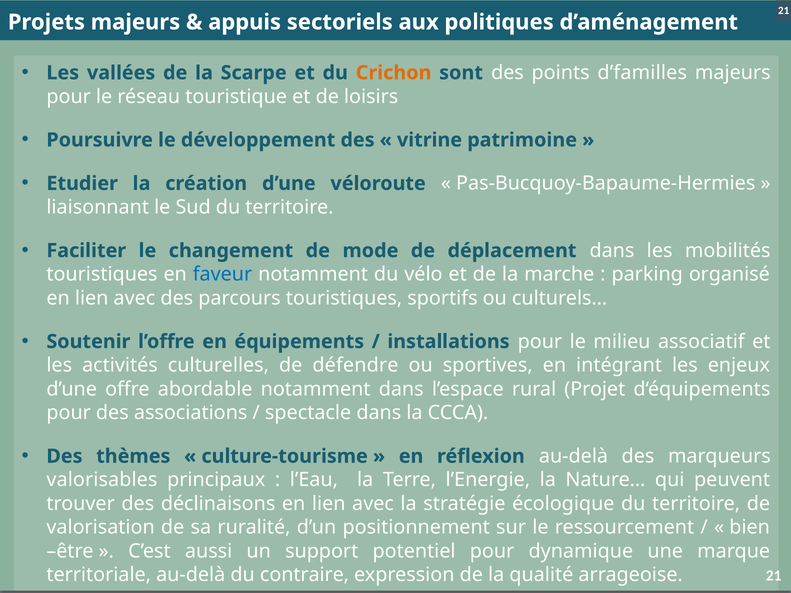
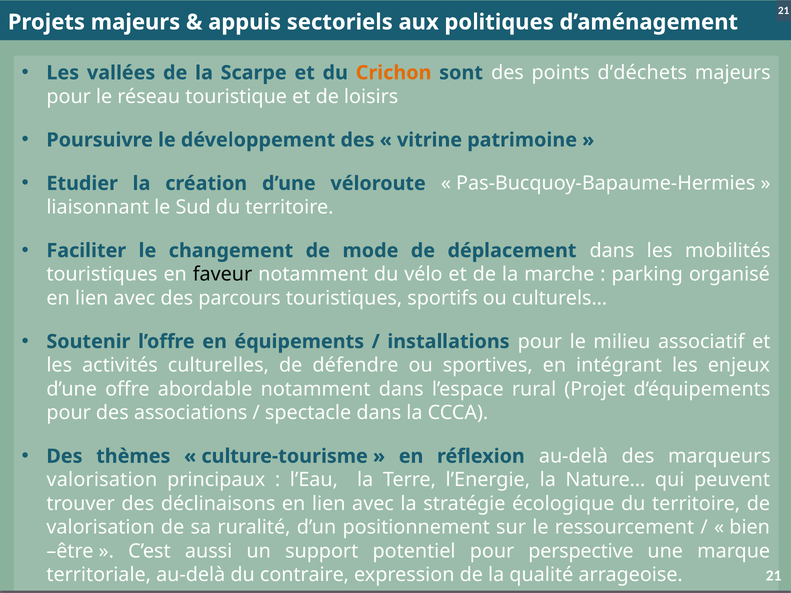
d’familles: d’familles -> d’déchets
faveur colour: blue -> black
valorisables at (102, 480): valorisables -> valorisation
dynamique: dynamique -> perspective
